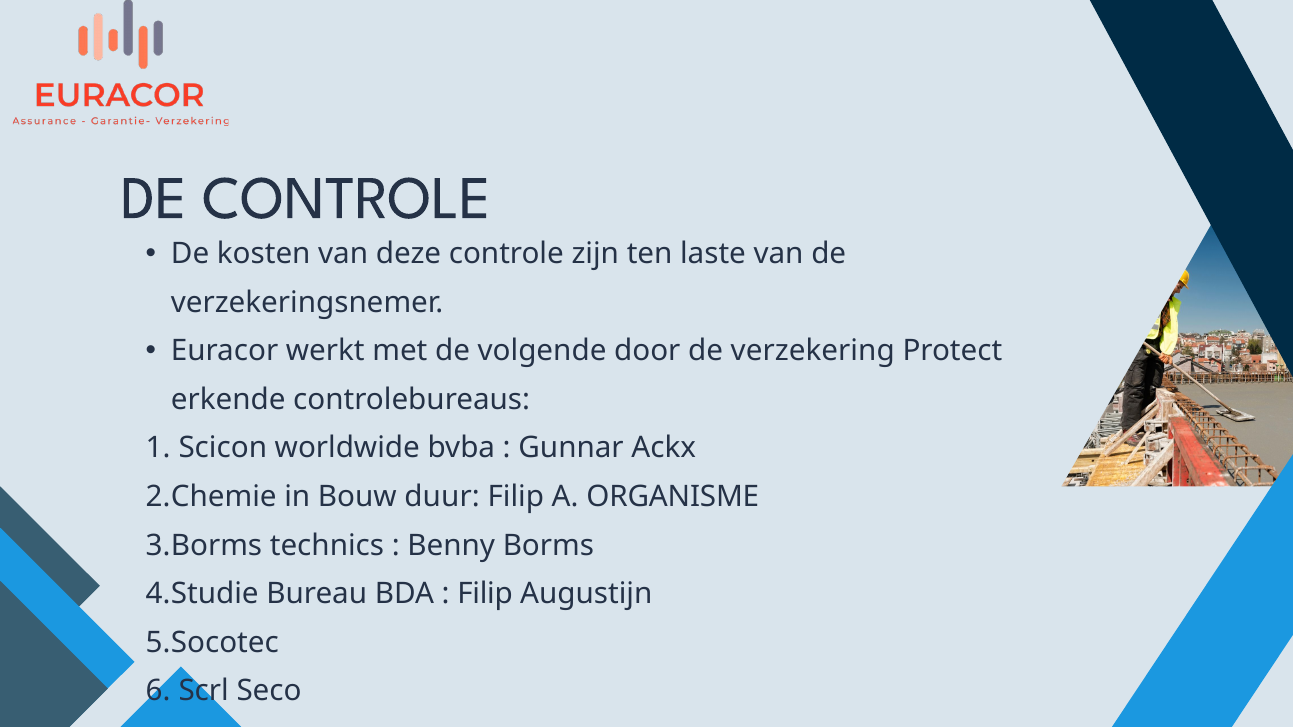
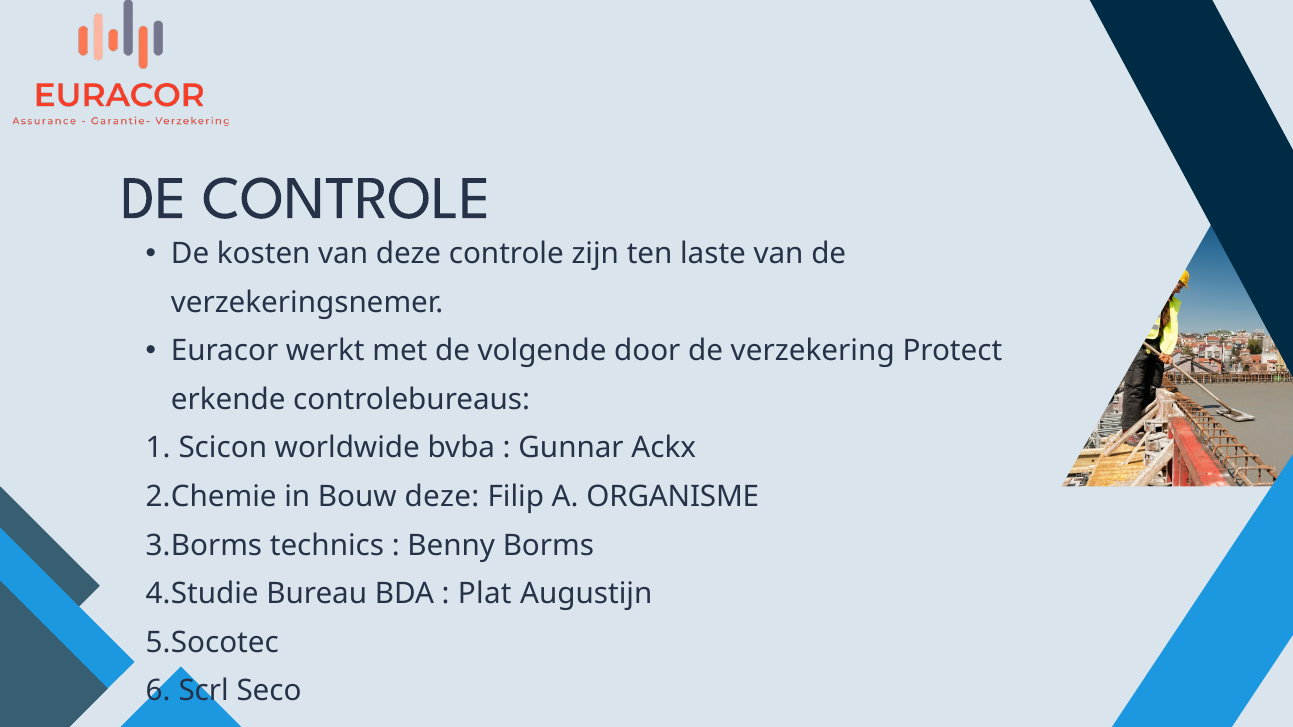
Bouw duur: duur -> deze
Filip at (485, 594): Filip -> Plat
